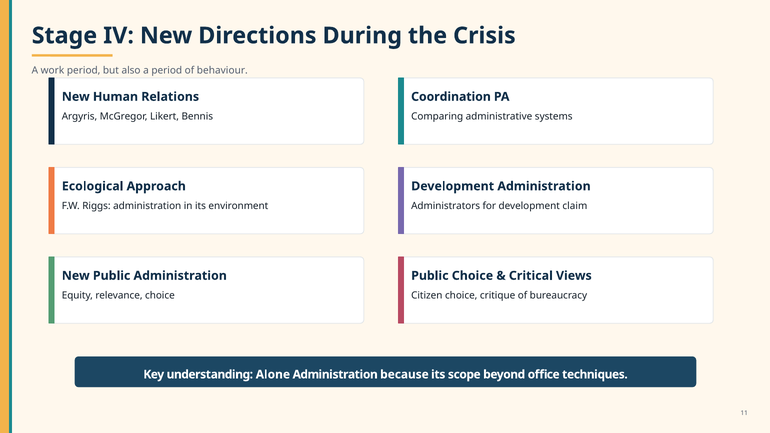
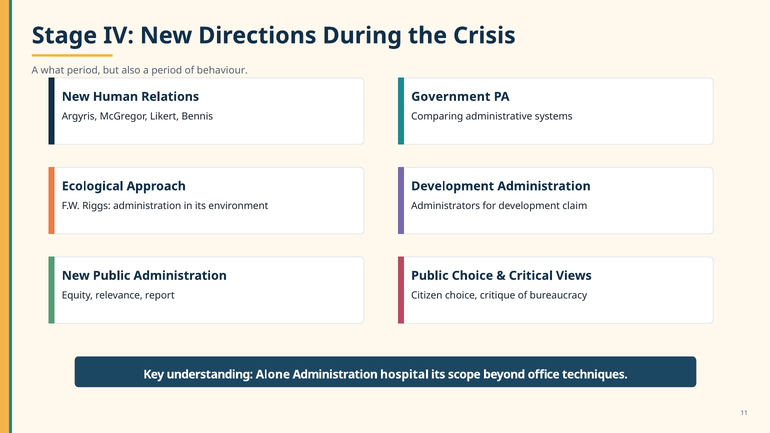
work: work -> what
Coordination: Coordination -> Government
relevance choice: choice -> report
because: because -> hospital
